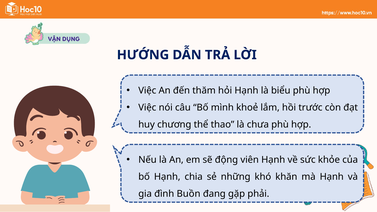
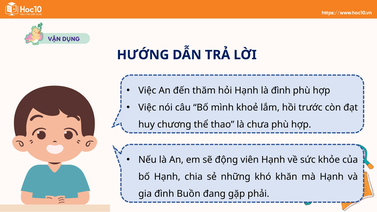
là biểu: biểu -> đình
